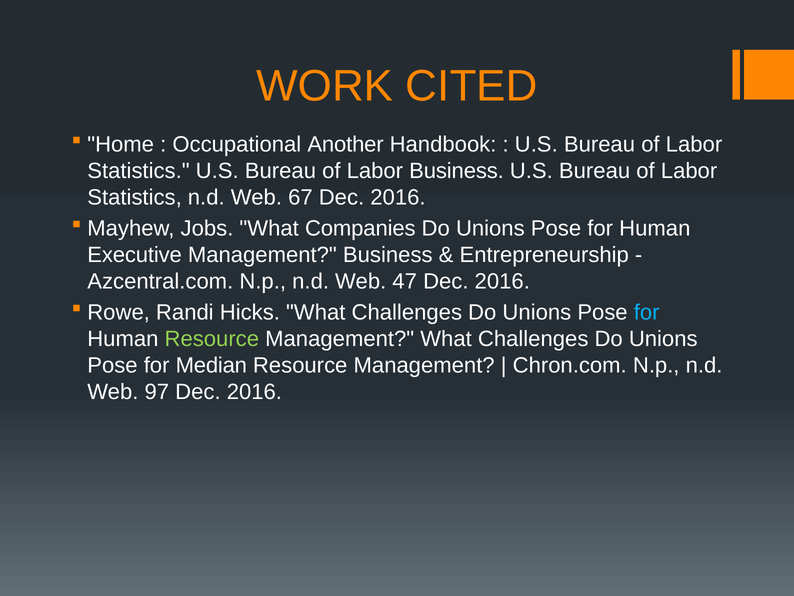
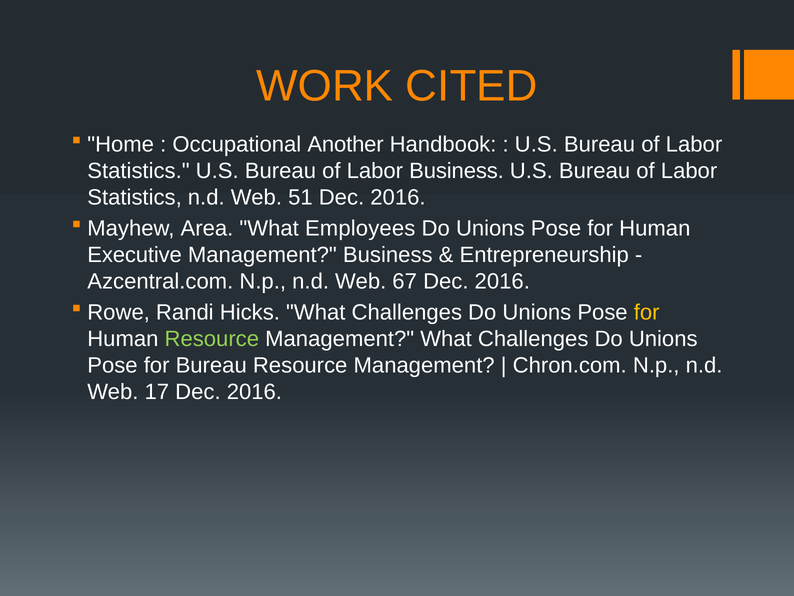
67: 67 -> 51
Jobs: Jobs -> Area
Companies: Companies -> Employees
47: 47 -> 67
for at (647, 312) colour: light blue -> yellow
for Median: Median -> Bureau
97: 97 -> 17
